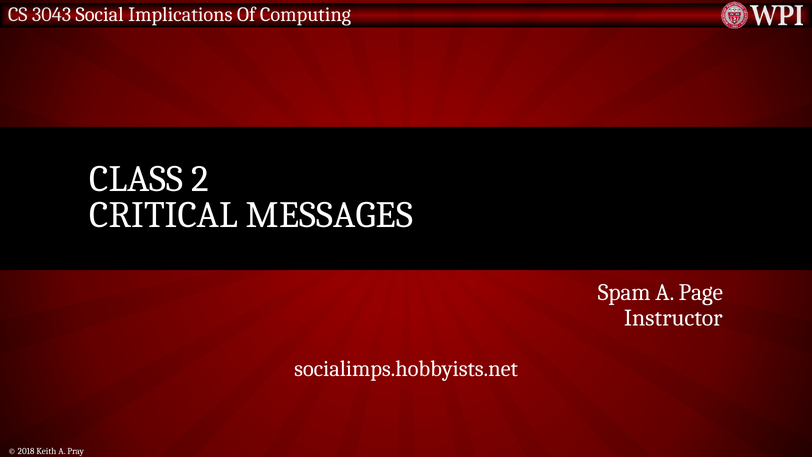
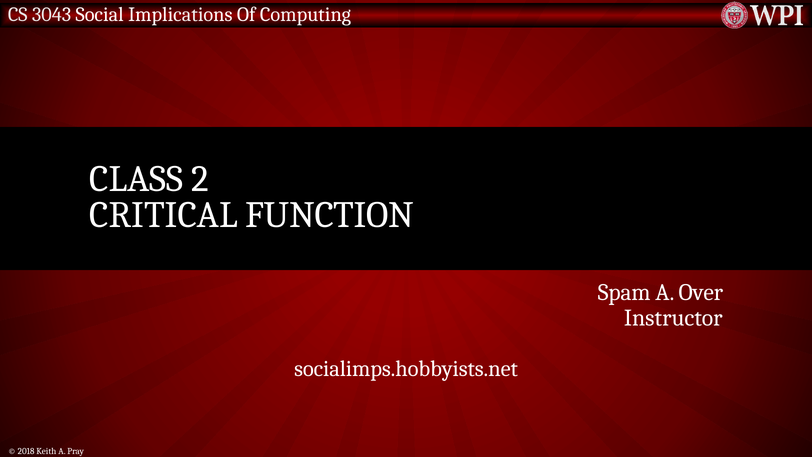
MESSAGES: MESSAGES -> FUNCTION
Page: Page -> Over
